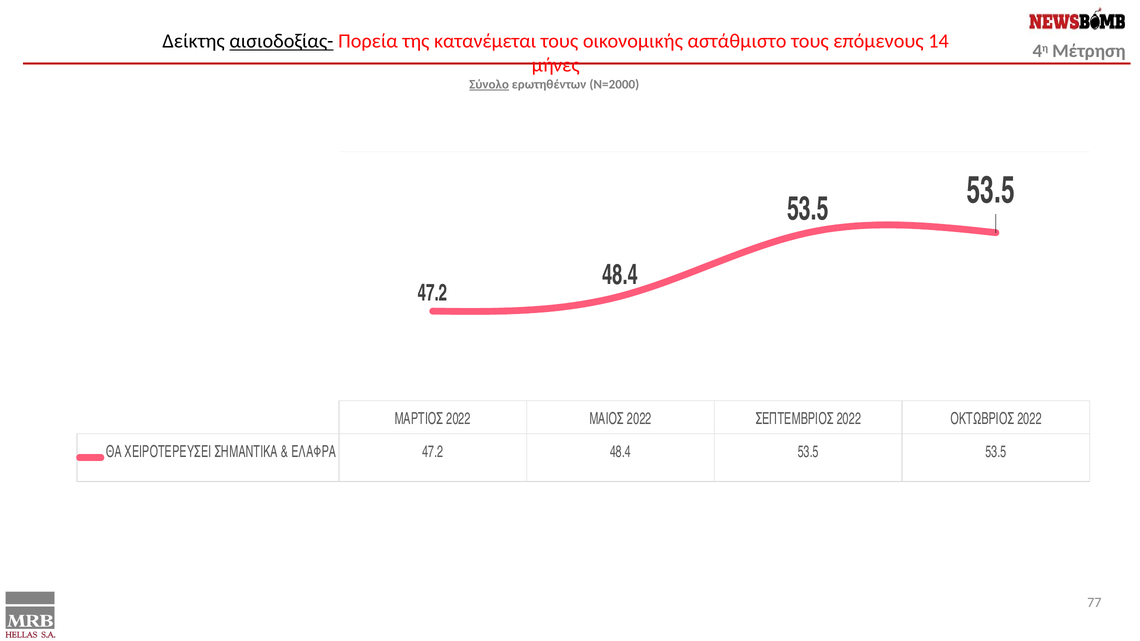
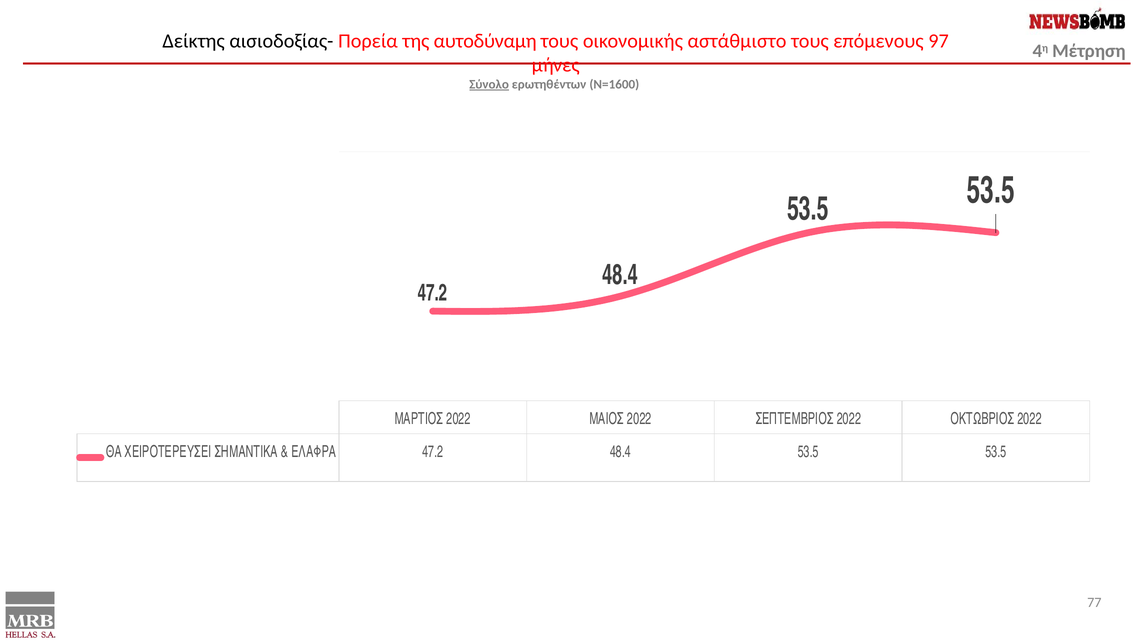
αισιοδοξίας- underline: present -> none
κατανέμεται: κατανέμεται -> αυτοδύναμη
14: 14 -> 97
N=2000: N=2000 -> N=1600
